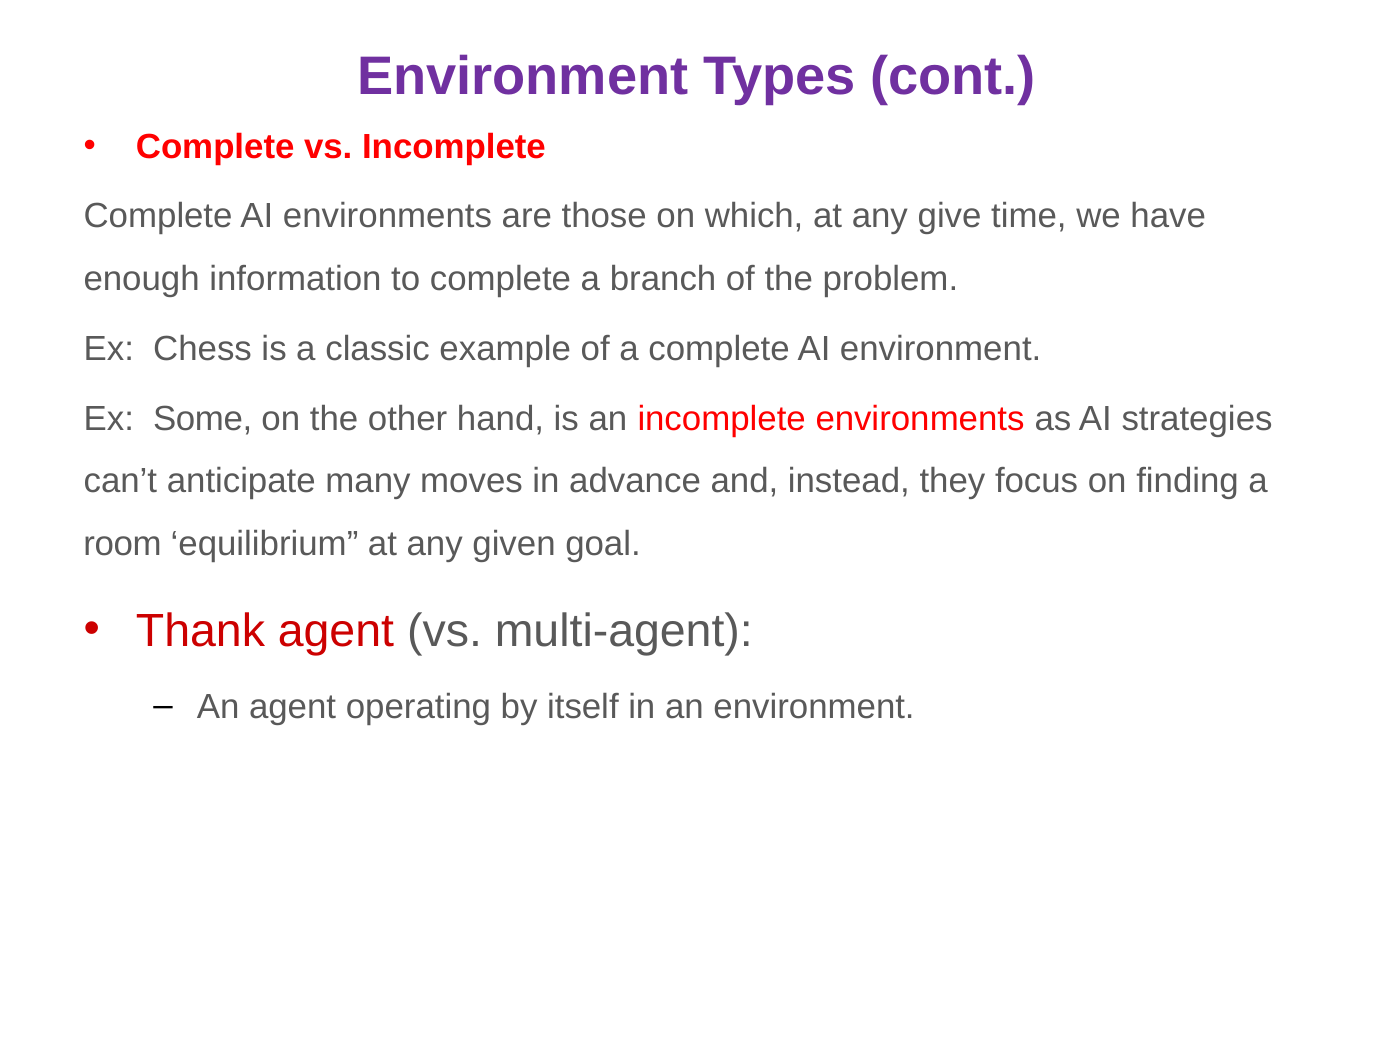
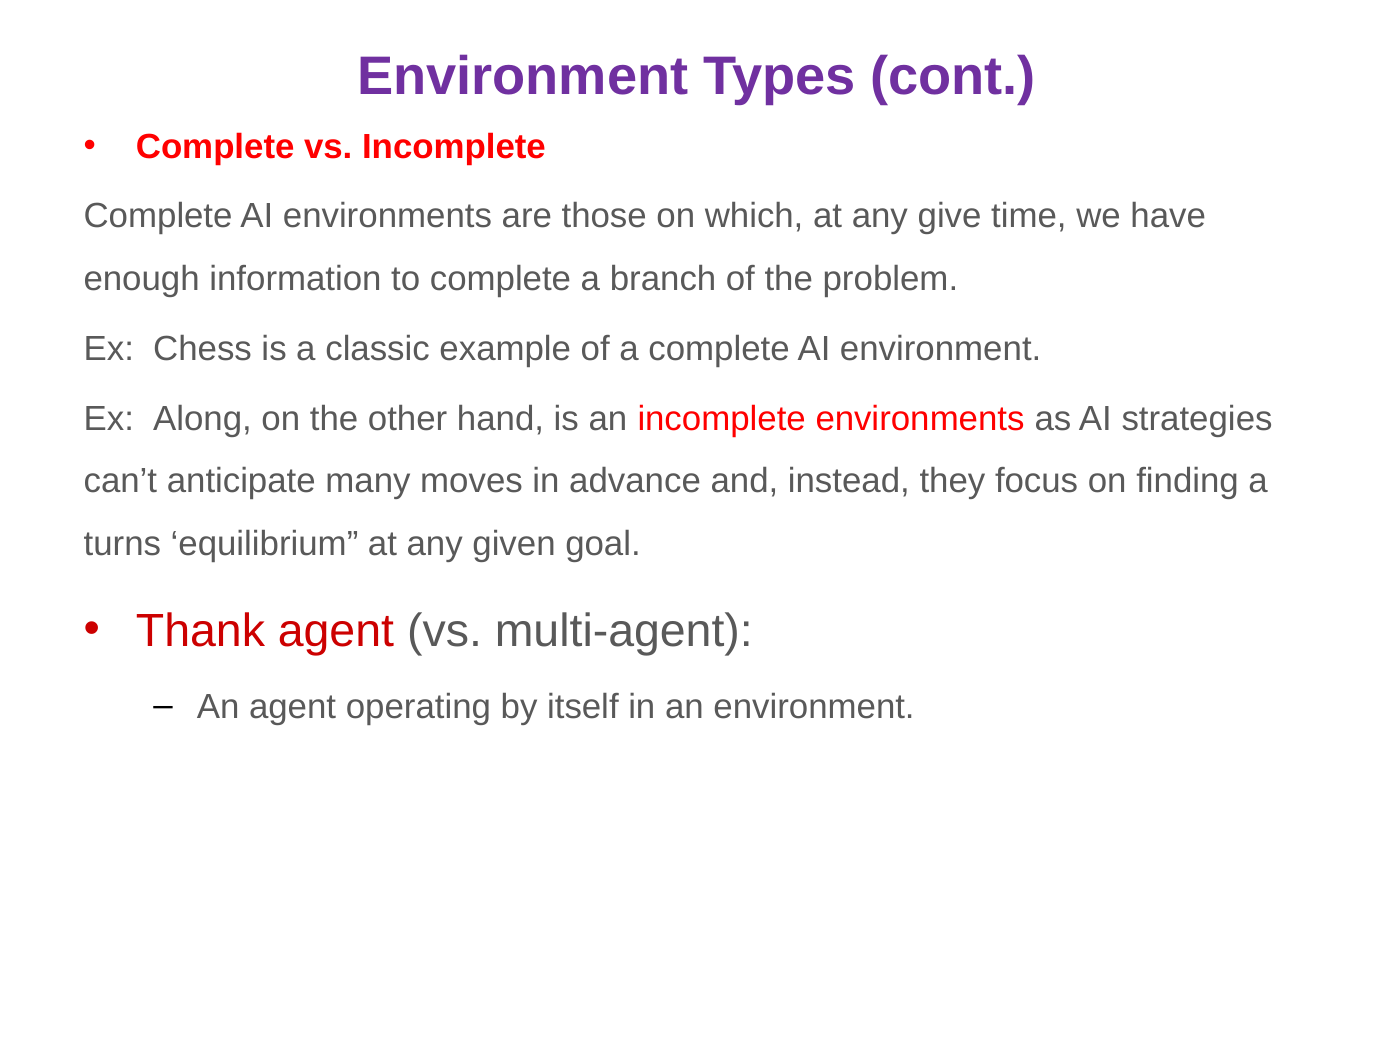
Some: Some -> Along
room: room -> turns
